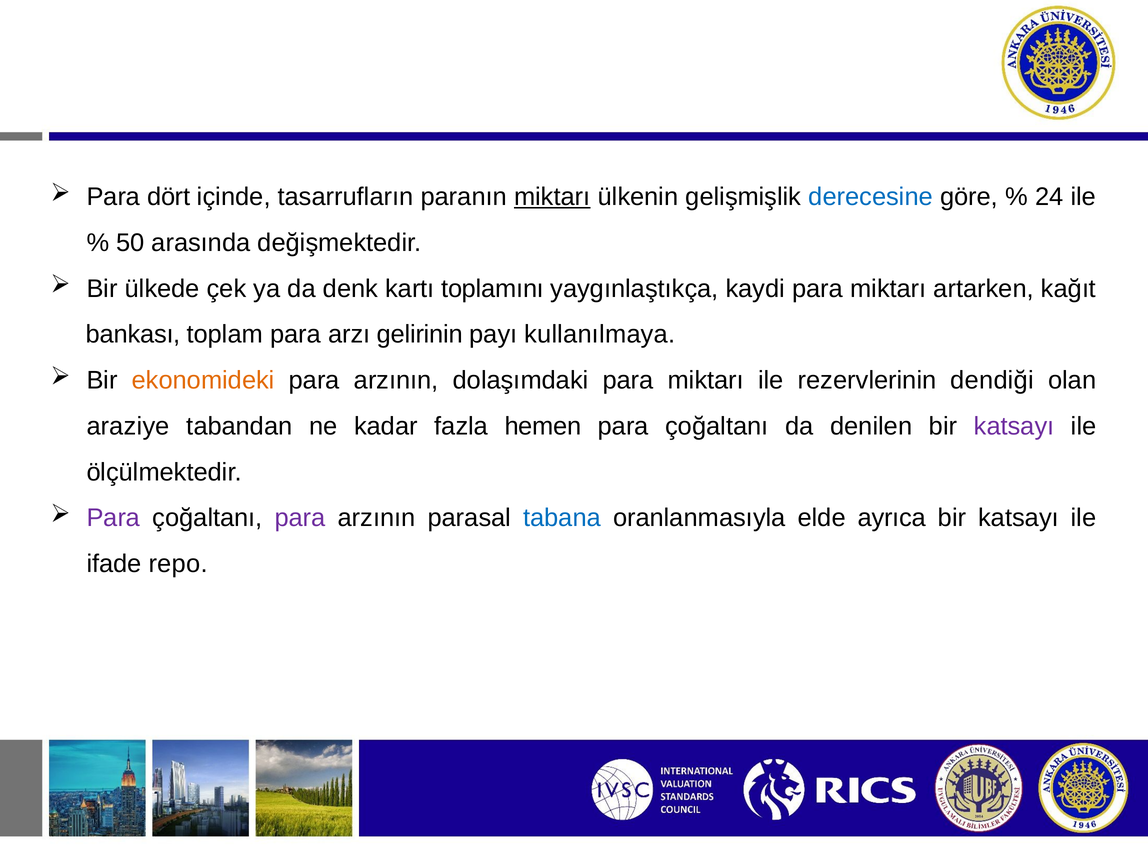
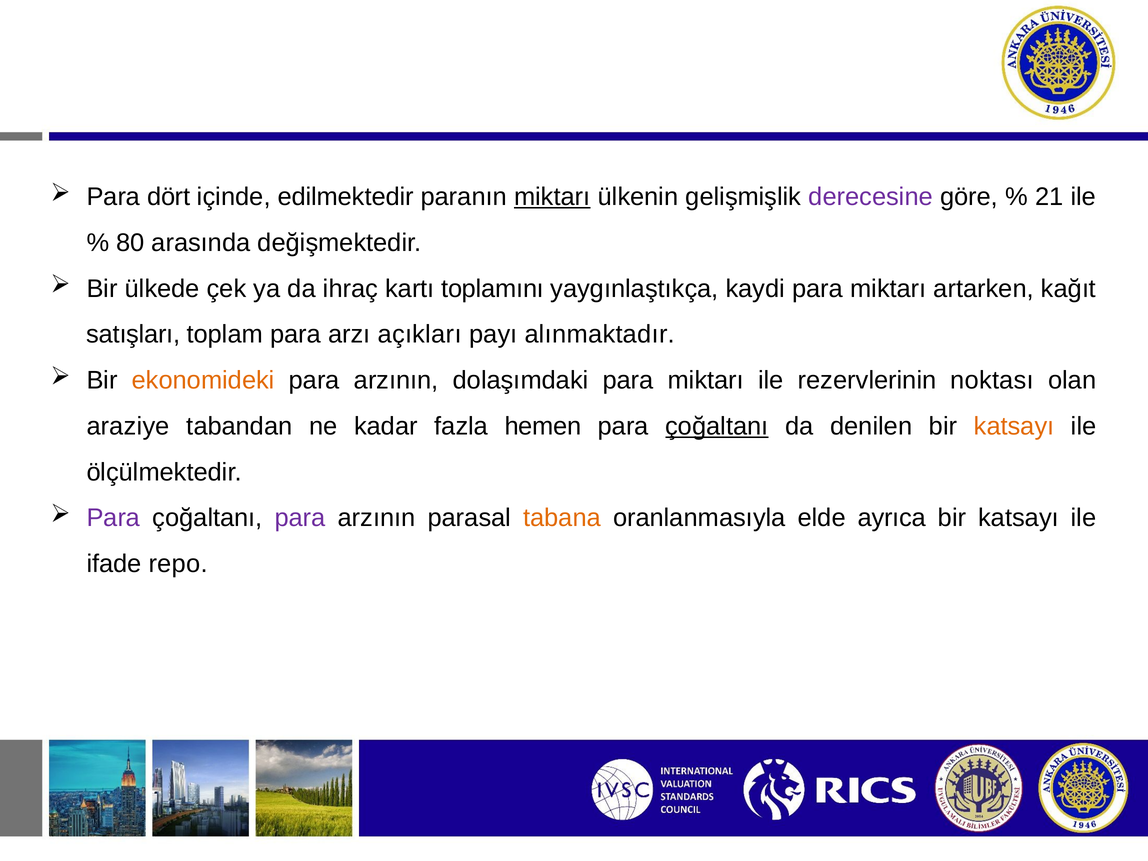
tasarrufların: tasarrufların -> edilmektedir
derecesine colour: blue -> purple
24: 24 -> 21
50: 50 -> 80
denk: denk -> ihraç
bankası: bankası -> satışları
gelirinin: gelirinin -> açıkları
kullanılmaya: kullanılmaya -> alınmaktadır
dendiği: dendiği -> noktası
çoğaltanı at (717, 426) underline: none -> present
katsayı at (1014, 426) colour: purple -> orange
tabana colour: blue -> orange
